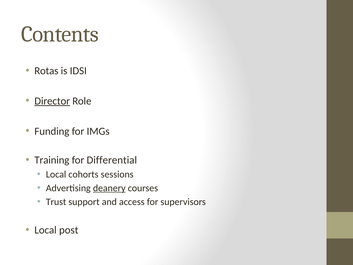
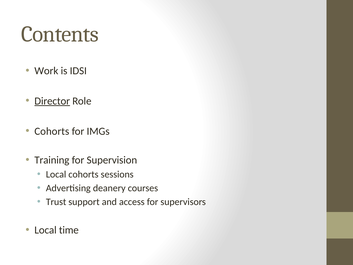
Rotas: Rotas -> Work
Funding at (52, 131): Funding -> Cohorts
Differential: Differential -> Supervision
deanery underline: present -> none
post: post -> time
